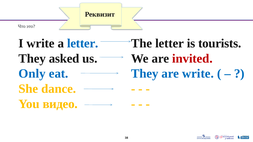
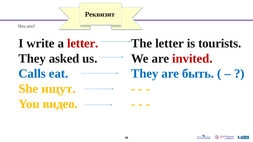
letter at (83, 43) colour: blue -> red
Only: Only -> Calls
are write: write -> быть
dance: dance -> ищут
